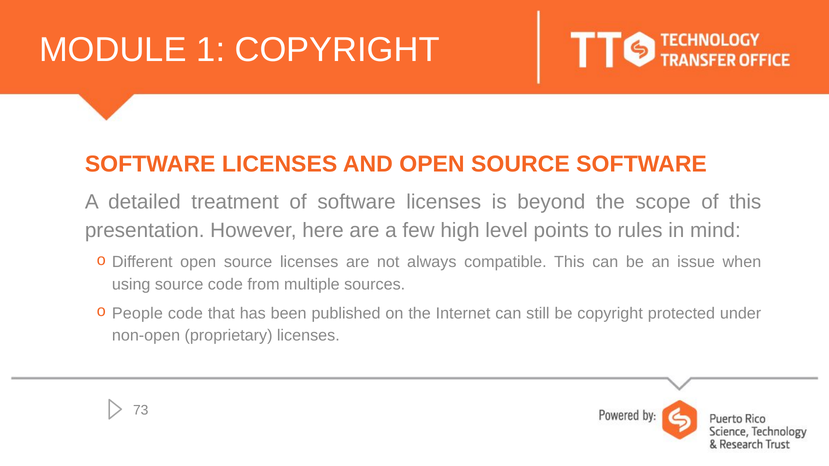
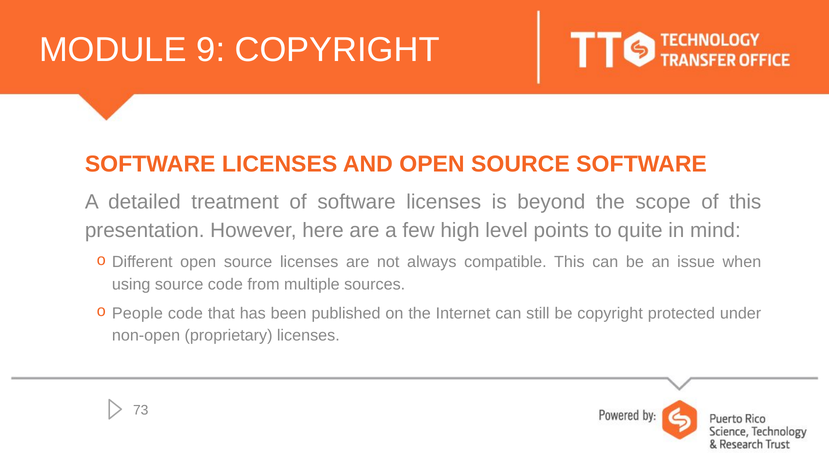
1: 1 -> 9
rules: rules -> quite
